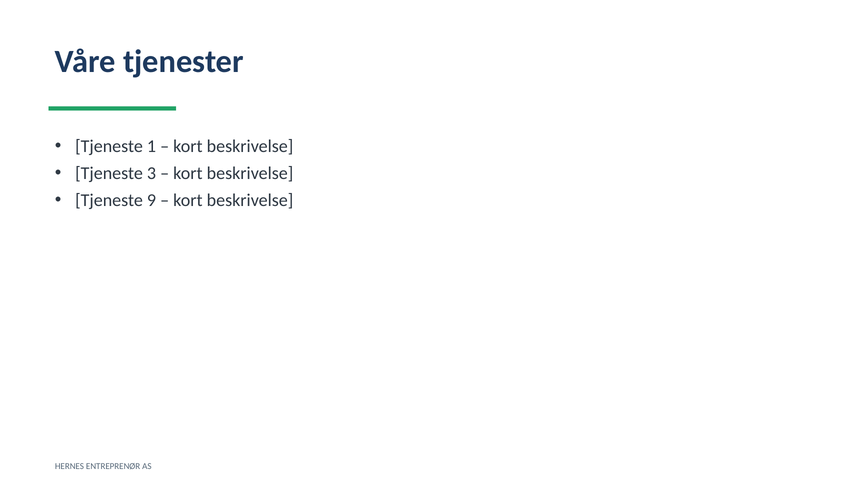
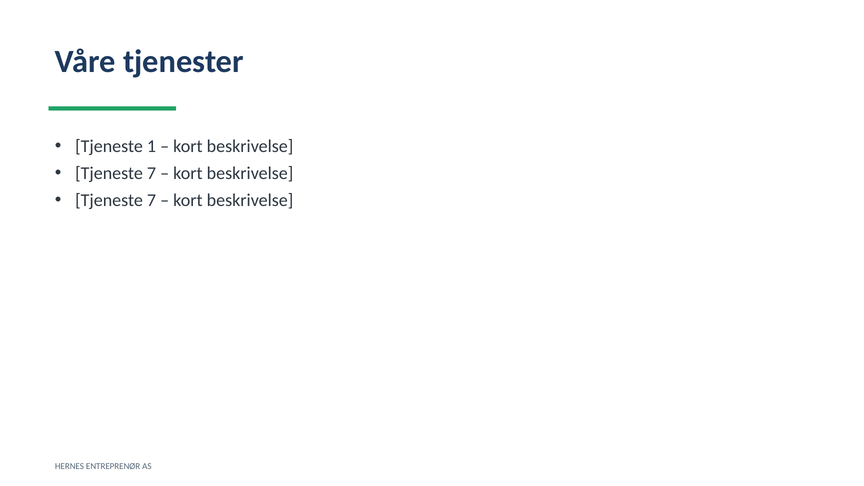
3 at (151, 173): 3 -> 7
9 at (151, 200): 9 -> 7
